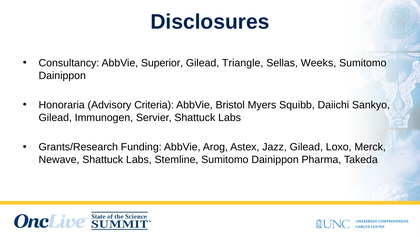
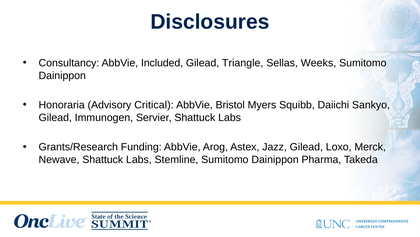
Superior: Superior -> Included
Criteria: Criteria -> Critical
